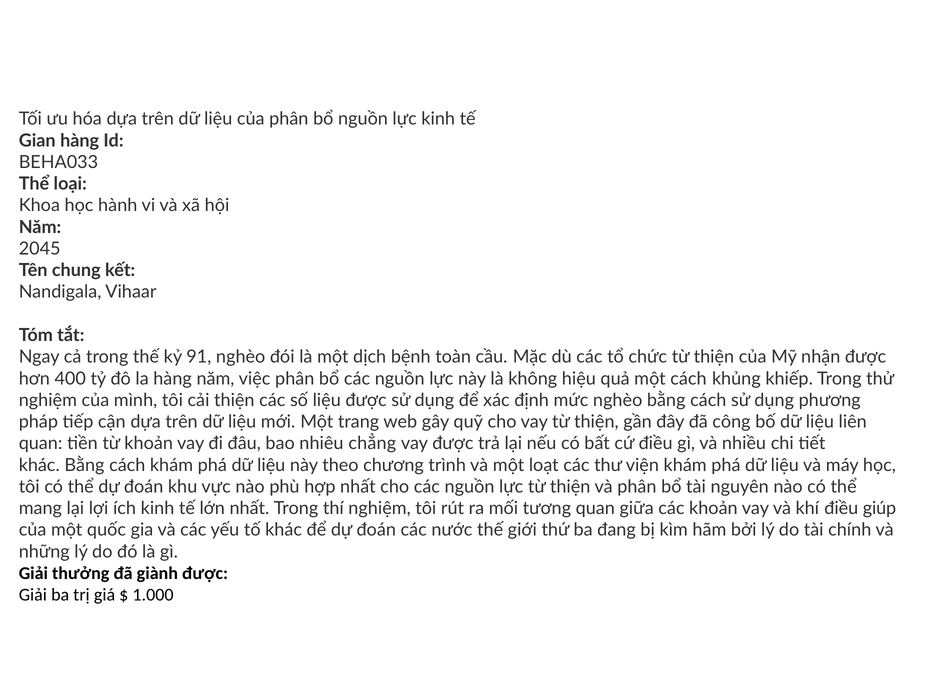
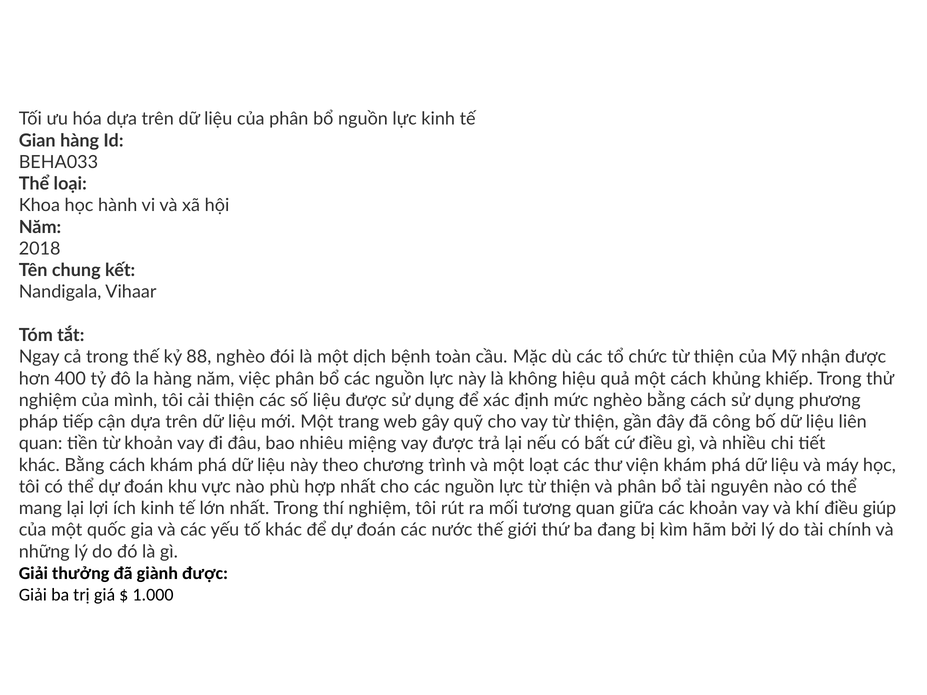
2045: 2045 -> 2018
91: 91 -> 88
chẳng: chẳng -> miệng
